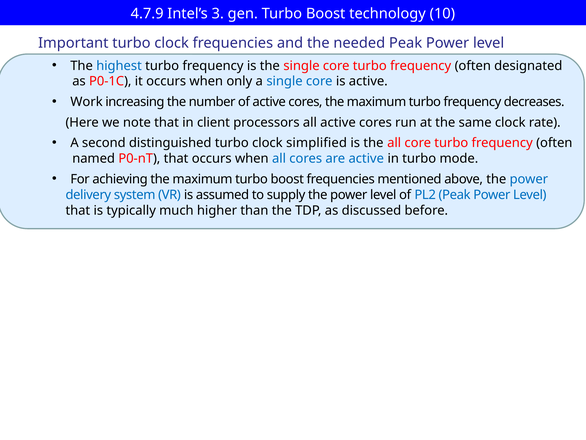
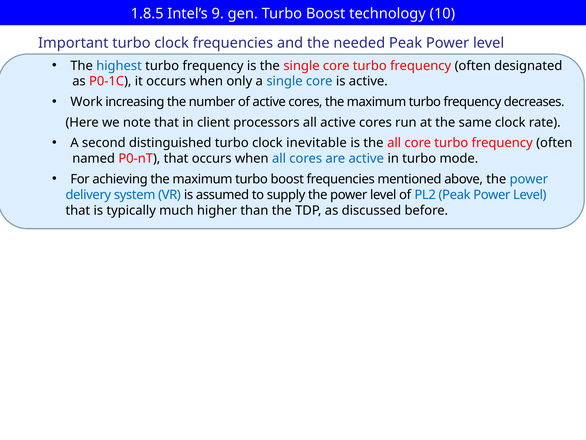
4.7.9: 4.7.9 -> 1.8.5
3: 3 -> 9
simplified: simplified -> inevitable
